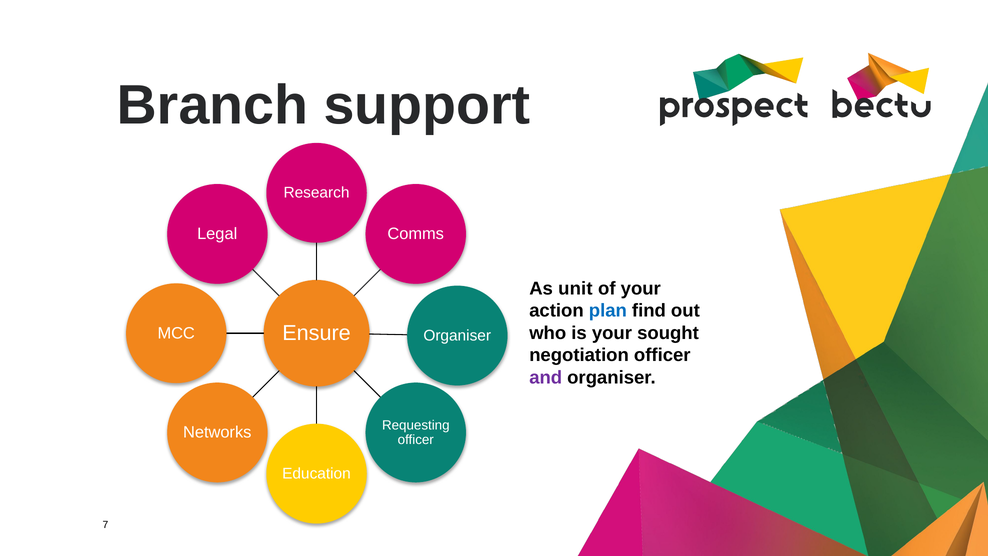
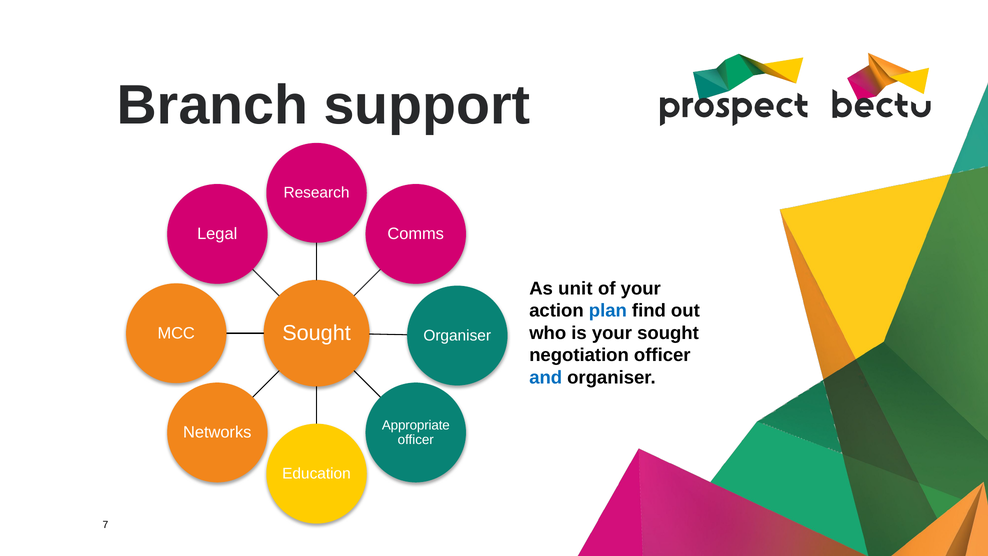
Ensure at (317, 333): Ensure -> Sought
and colour: purple -> blue
Requesting: Requesting -> Appropriate
